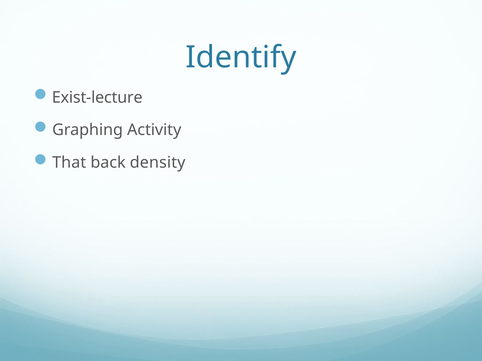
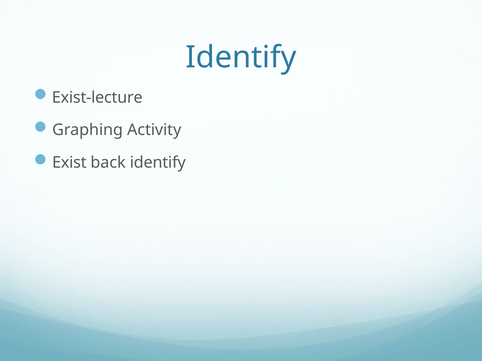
That: That -> Exist
back density: density -> identify
